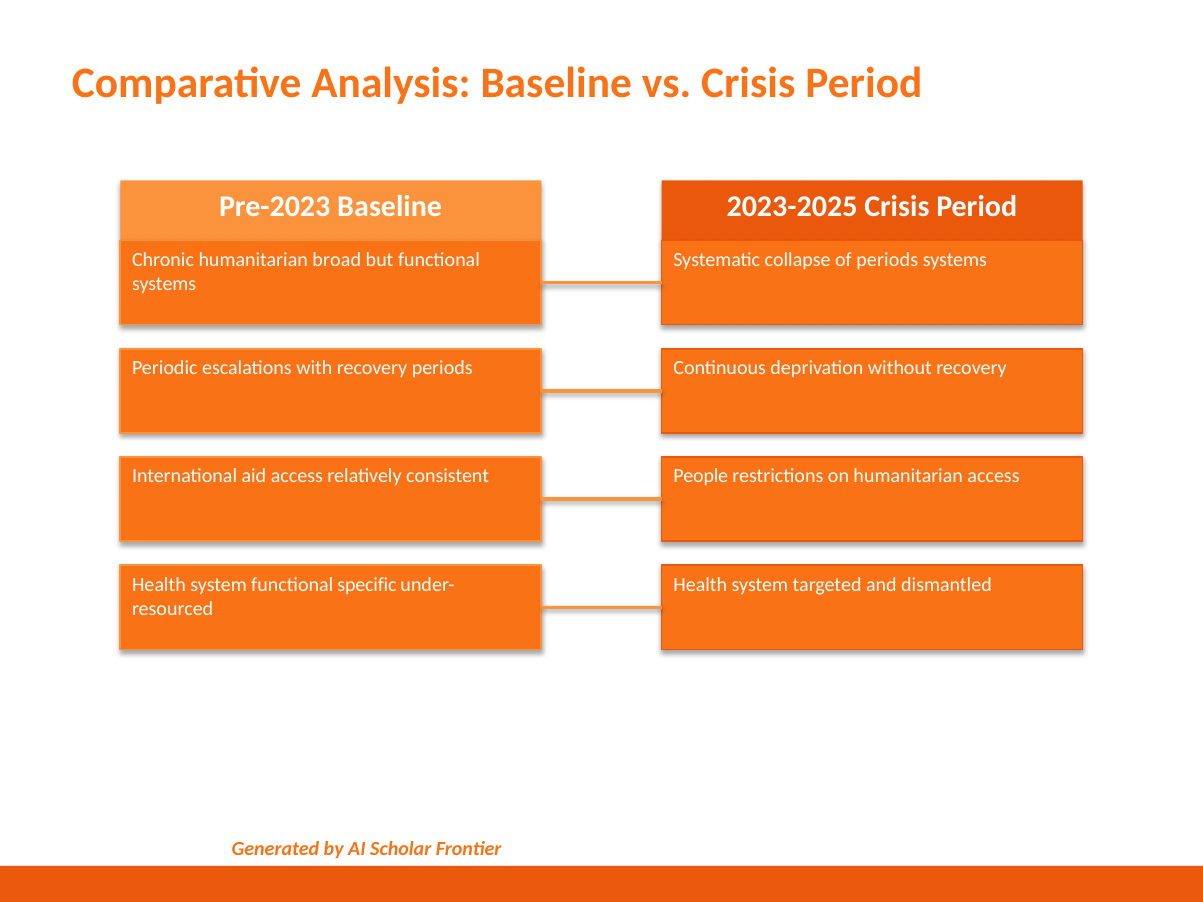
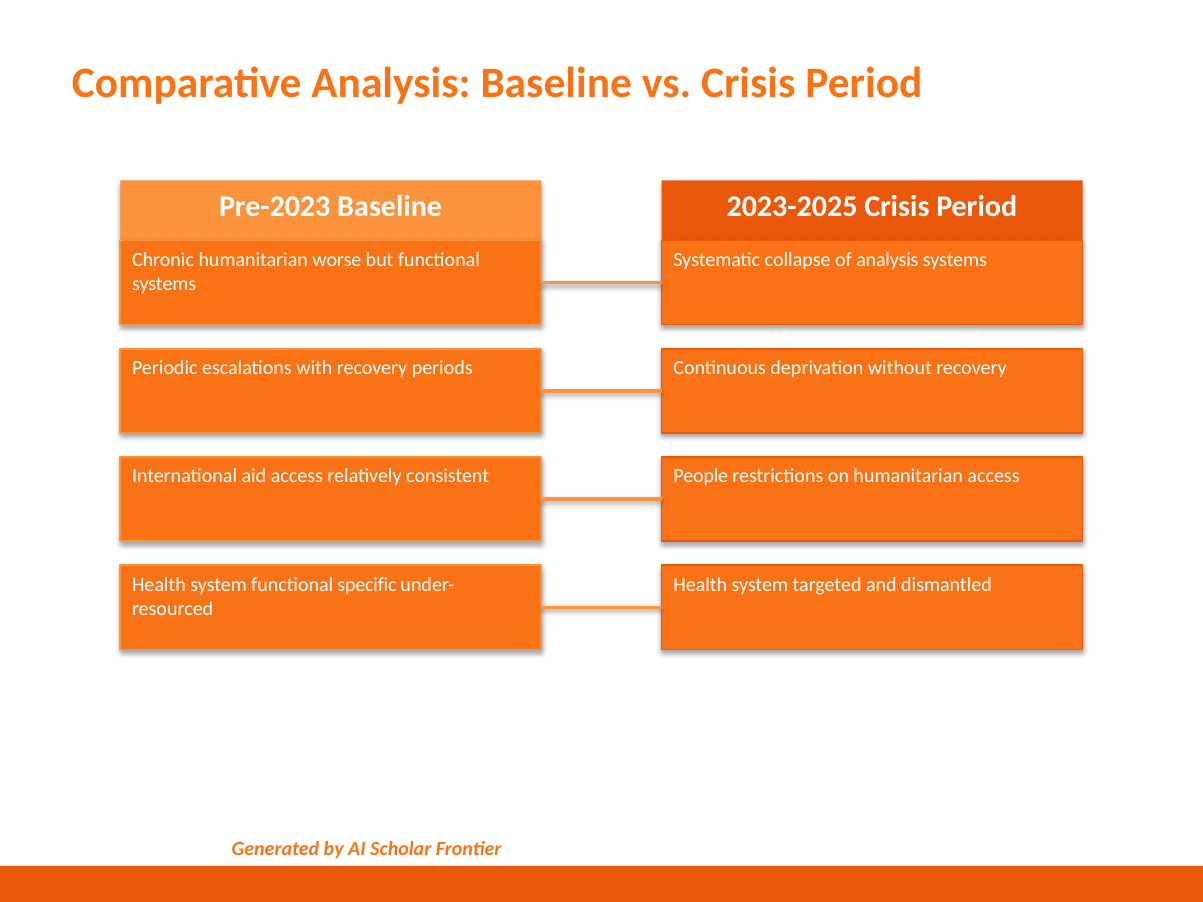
broad: broad -> worse
of periods: periods -> analysis
